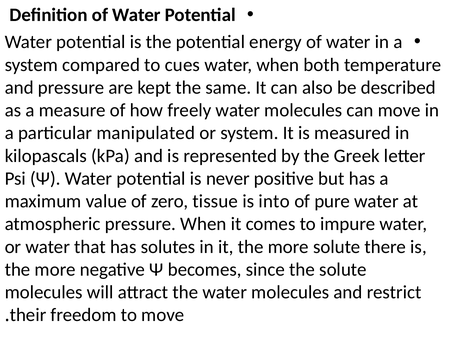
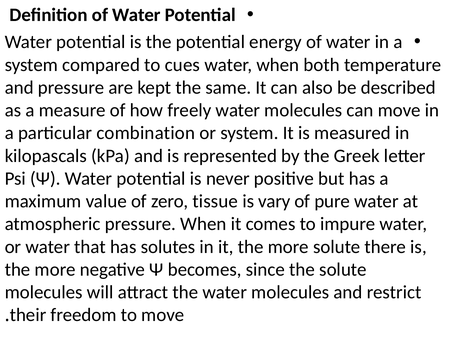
manipulated: manipulated -> combination
into: into -> vary
